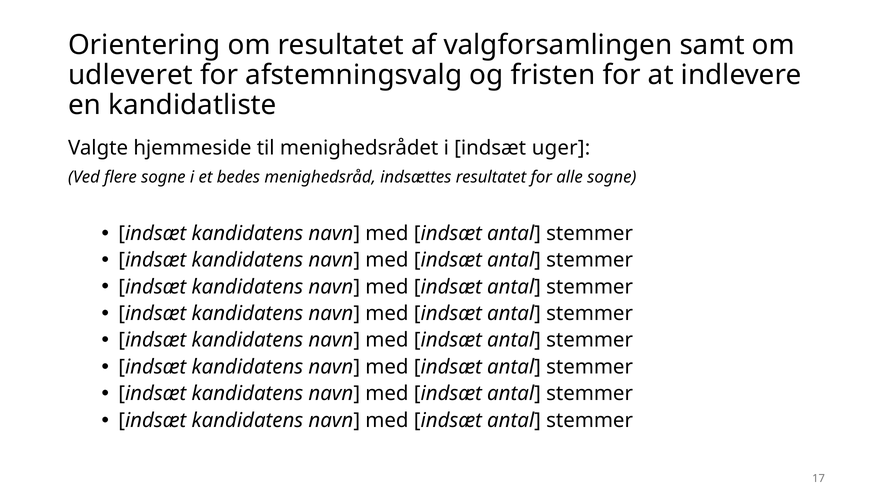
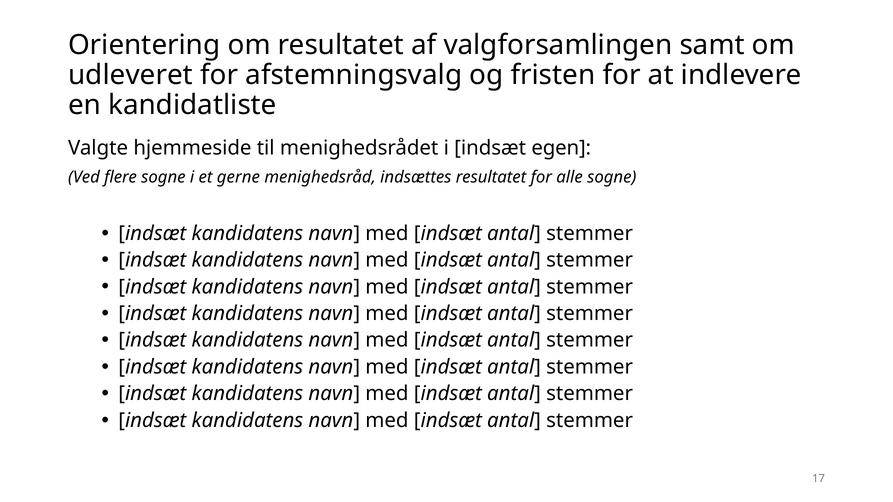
uger: uger -> egen
bedes: bedes -> gerne
